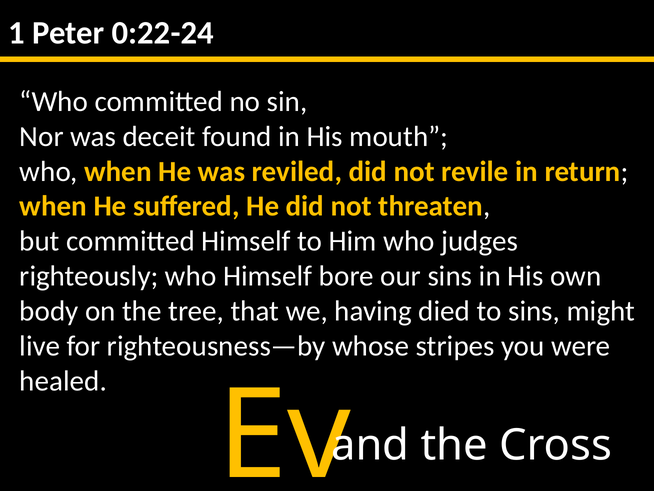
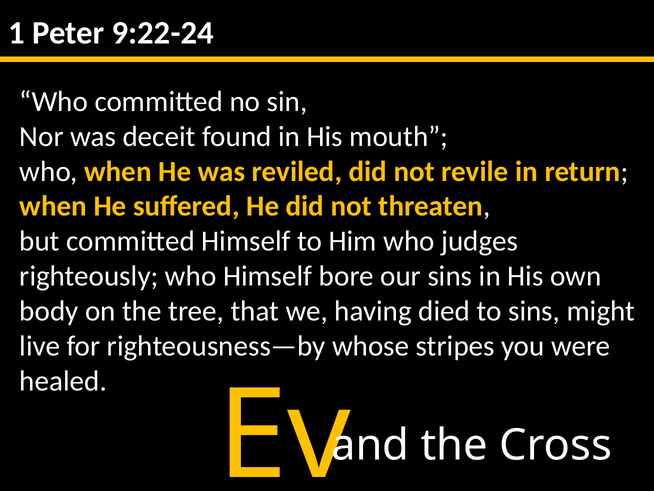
0:22-24: 0:22-24 -> 9:22-24
